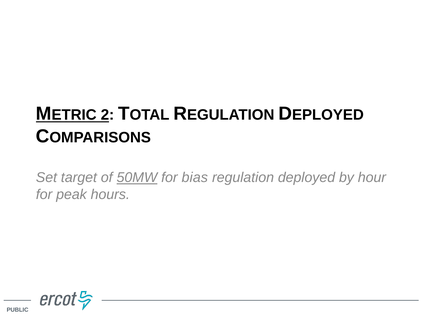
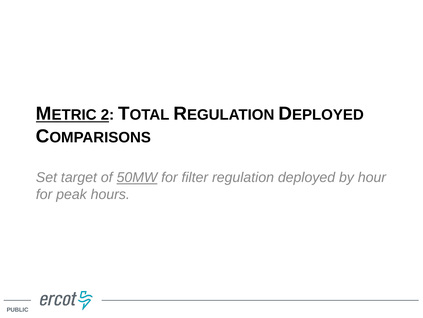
bias: bias -> filter
